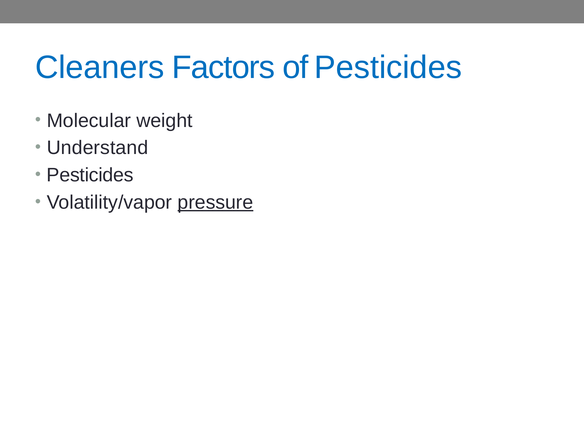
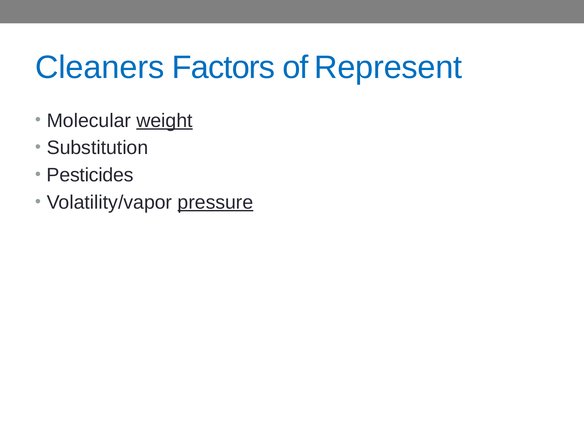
of Pesticides: Pesticides -> Represent
weight underline: none -> present
Understand: Understand -> Substitution
